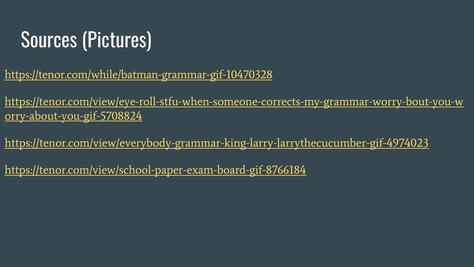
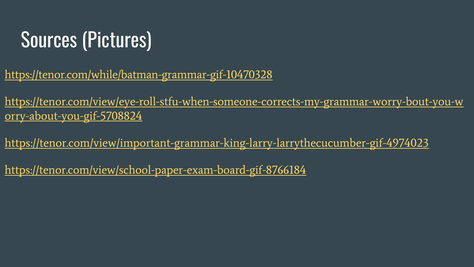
https://tenor.com/view/everybody-grammar-king-larry-larrythecucumber-gif-4974023: https://tenor.com/view/everybody-grammar-king-larry-larrythecucumber-gif-4974023 -> https://tenor.com/view/important-grammar-king-larry-larrythecucumber-gif-4974023
